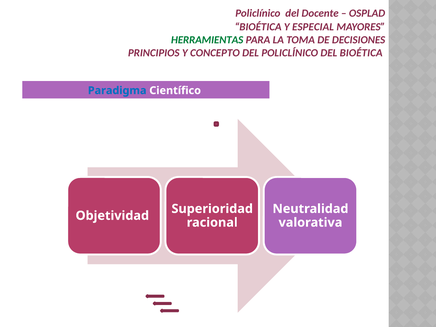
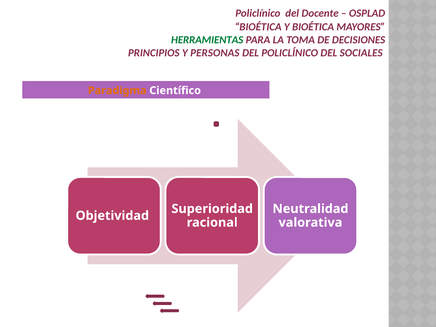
Y ESPECIAL: ESPECIAL -> BIOÉTICA
CONCEPTO: CONCEPTO -> PERSONAS
DEL BIOÉTICA: BIOÉTICA -> SOCIALES
Paradigma colour: blue -> orange
